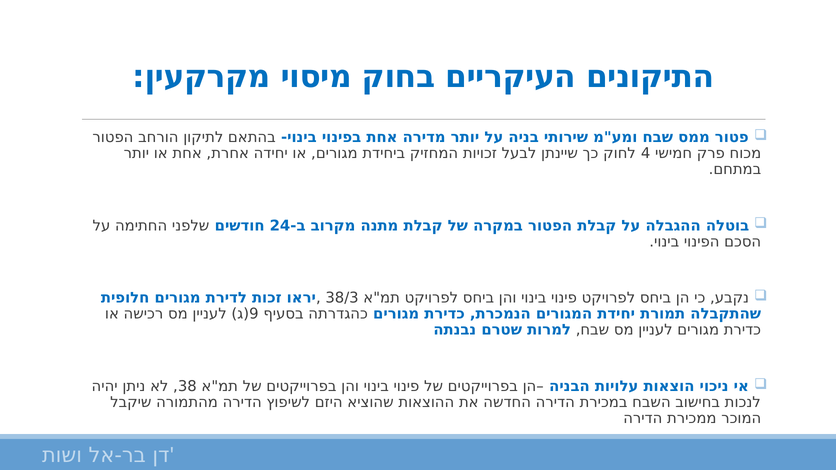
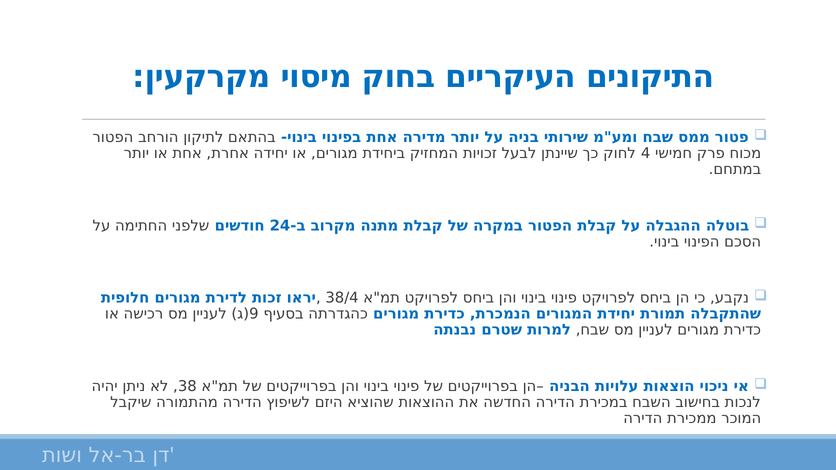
38/3: 38/3 -> 38/4
